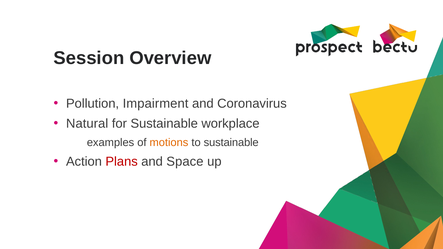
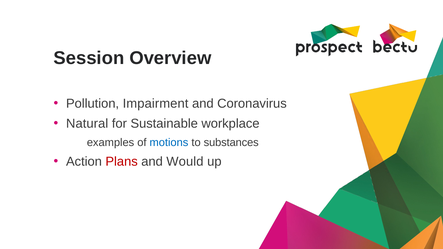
motions colour: orange -> blue
to sustainable: sustainable -> substances
Space: Space -> Would
